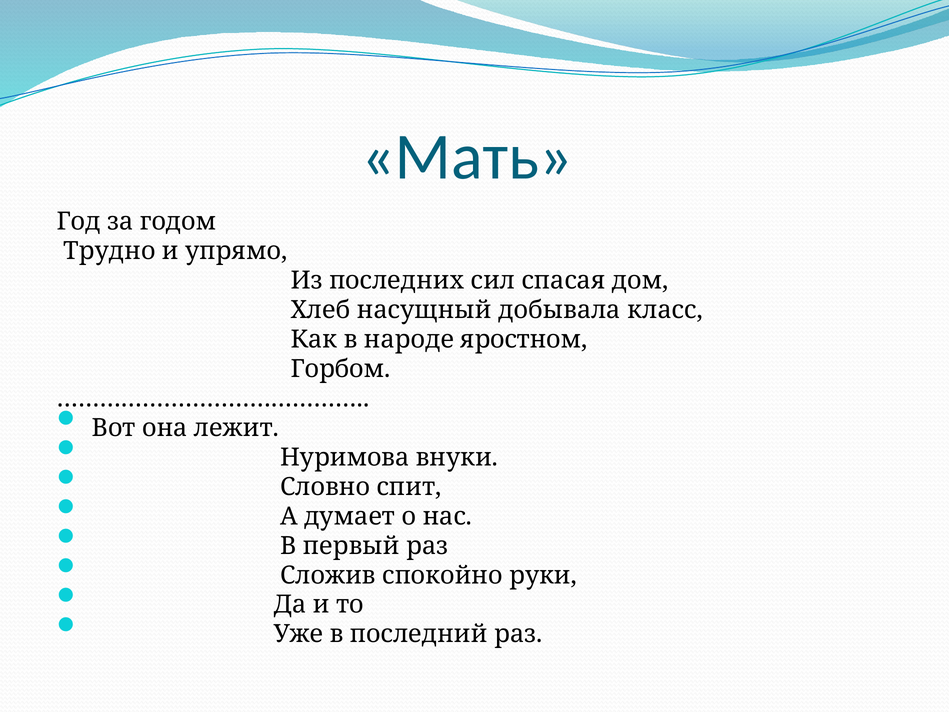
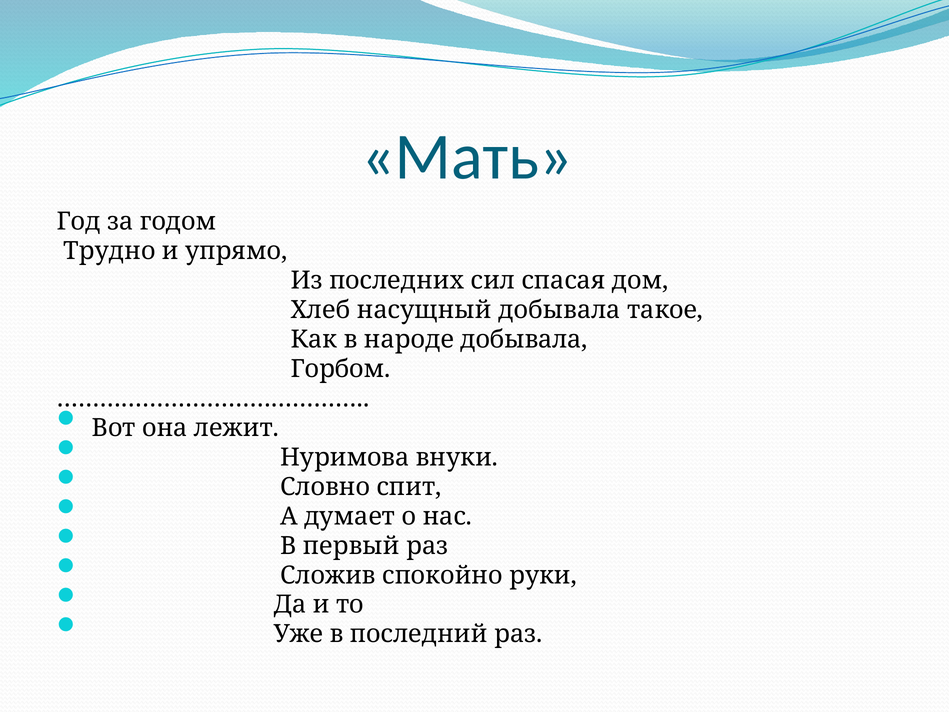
класс: класс -> такое
народе яростном: яростном -> добывала
